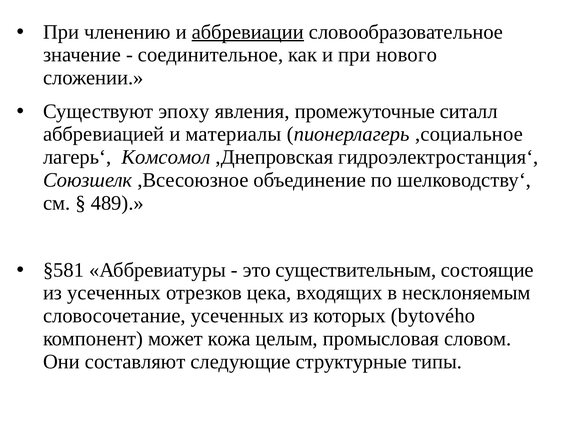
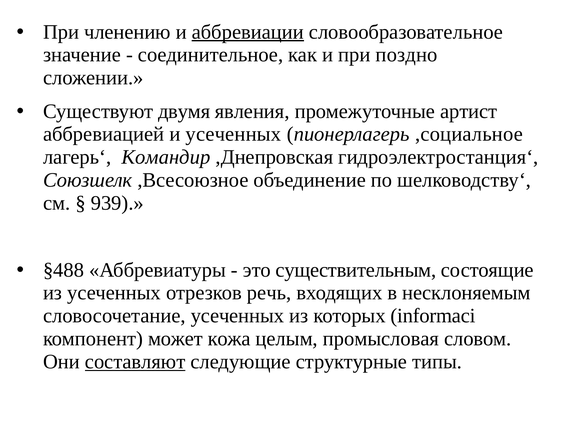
нового: нового -> поздно
эпоху: эпоху -> двумя
ситалл: ситалл -> артист
и материалы: материалы -> усеченных
Комсомол: Комсомол -> Командир
489: 489 -> 939
§581: §581 -> §488
цека: цека -> речь
bytového: bytového -> informaci
составляют underline: none -> present
